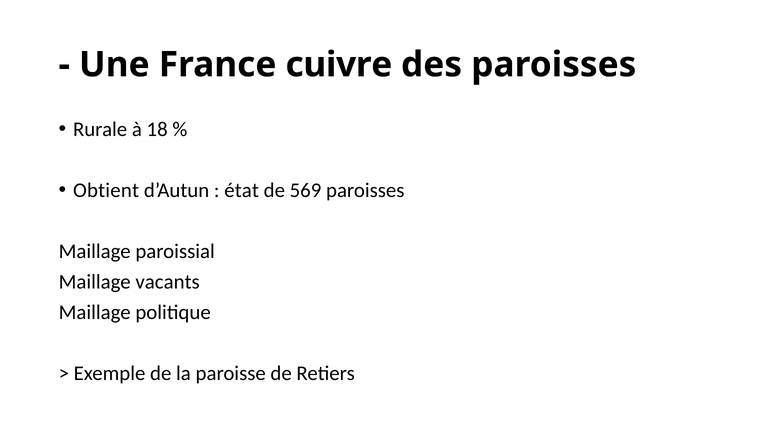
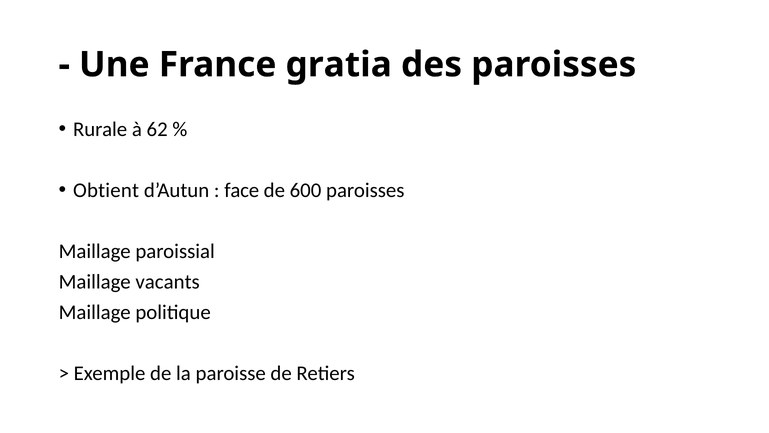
cuivre: cuivre -> gratia
18: 18 -> 62
état: état -> face
569: 569 -> 600
